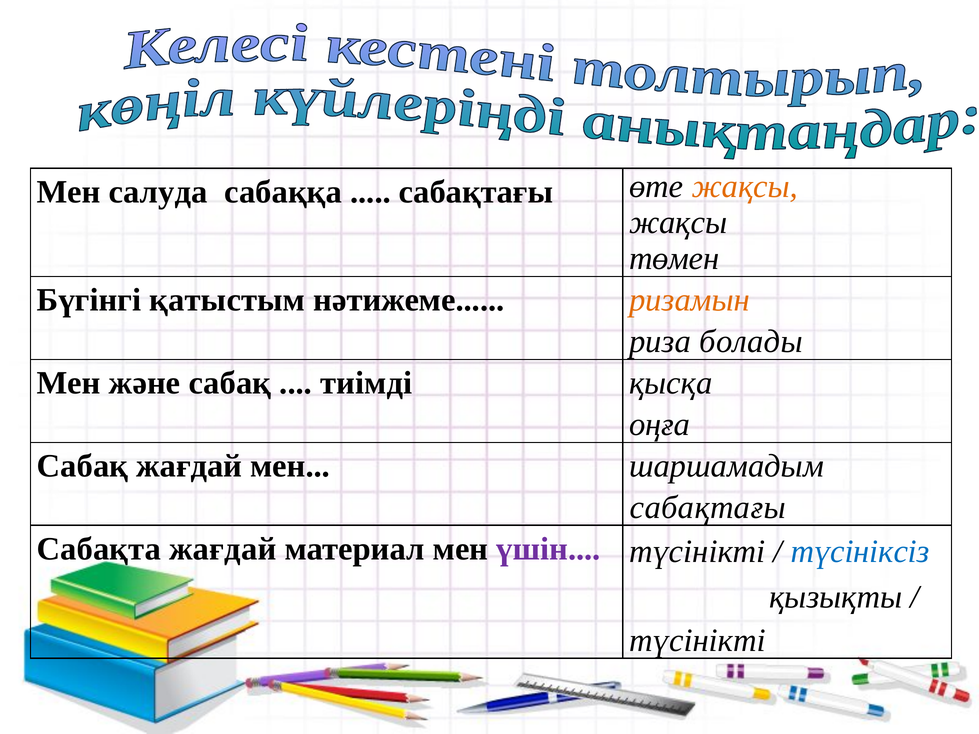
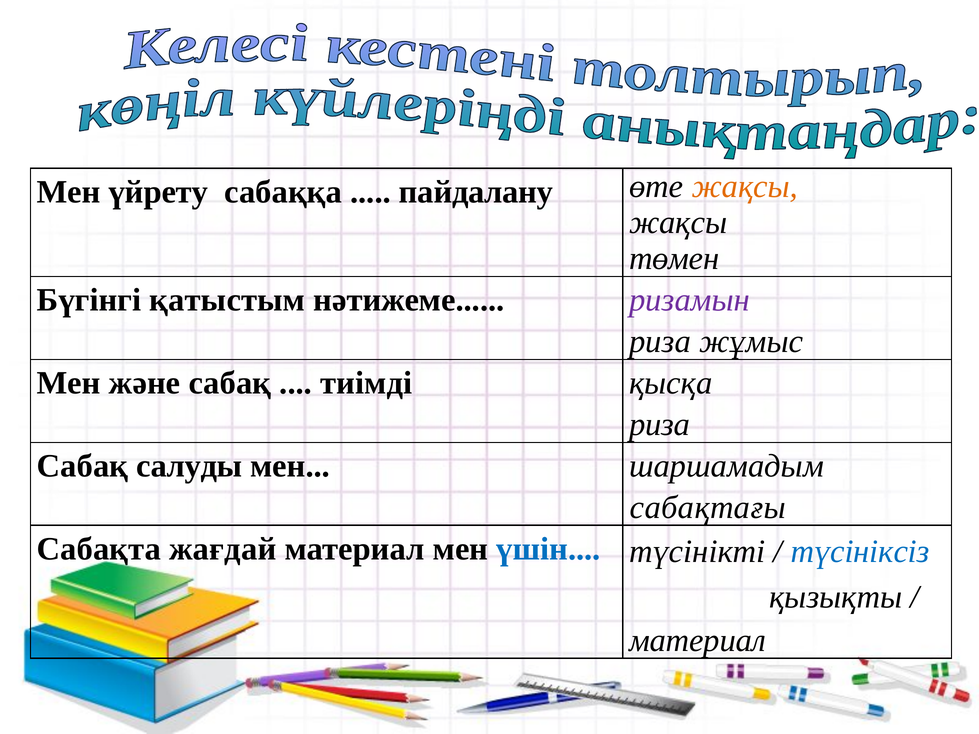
салуда: салуда -> үйрету
сабақтағы at (476, 192): сабақтағы -> пайдалану
ризамын colour: orange -> purple
болады: болады -> жұмыс
оңға at (660, 425): оңға -> риза
Сабақ жағдай: жағдай -> салуды
үшін colour: purple -> blue
түсінікті at (697, 641): түсінікті -> материал
